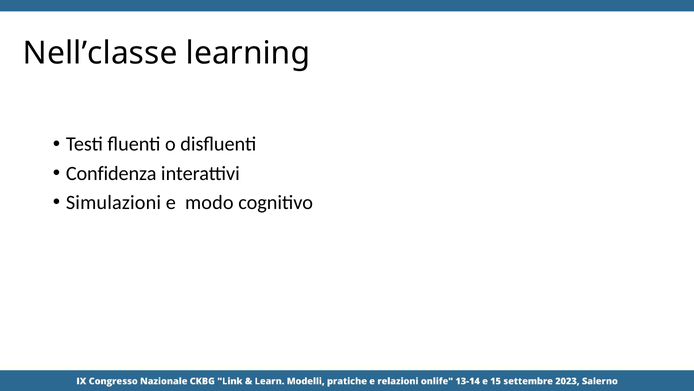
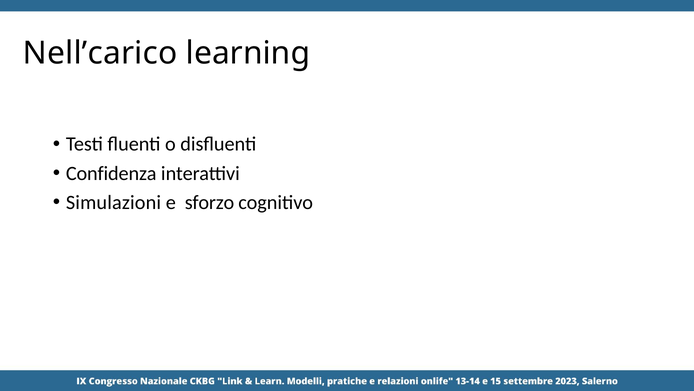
Nell’classe: Nell’classe -> Nell’carico
modo: modo -> sforzo
